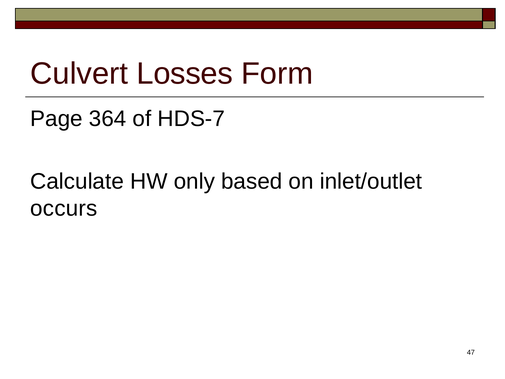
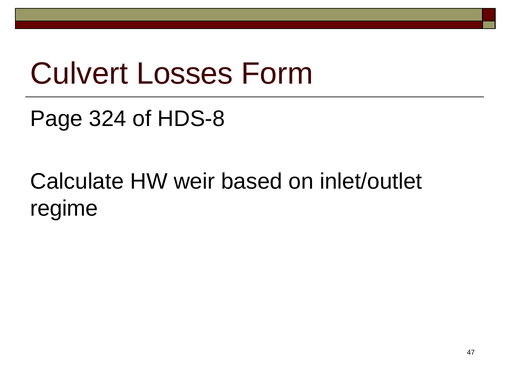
364: 364 -> 324
HDS-7: HDS-7 -> HDS-8
only: only -> weir
occurs: occurs -> regime
